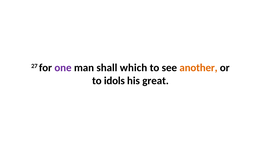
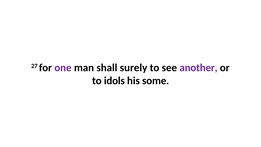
which: which -> surely
another colour: orange -> purple
great: great -> some
